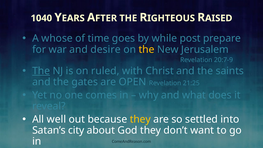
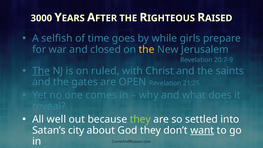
1040: 1040 -> 3000
whose: whose -> selfish
post: post -> girls
desire: desire -> closed
they at (140, 119) colour: yellow -> light green
want underline: none -> present
